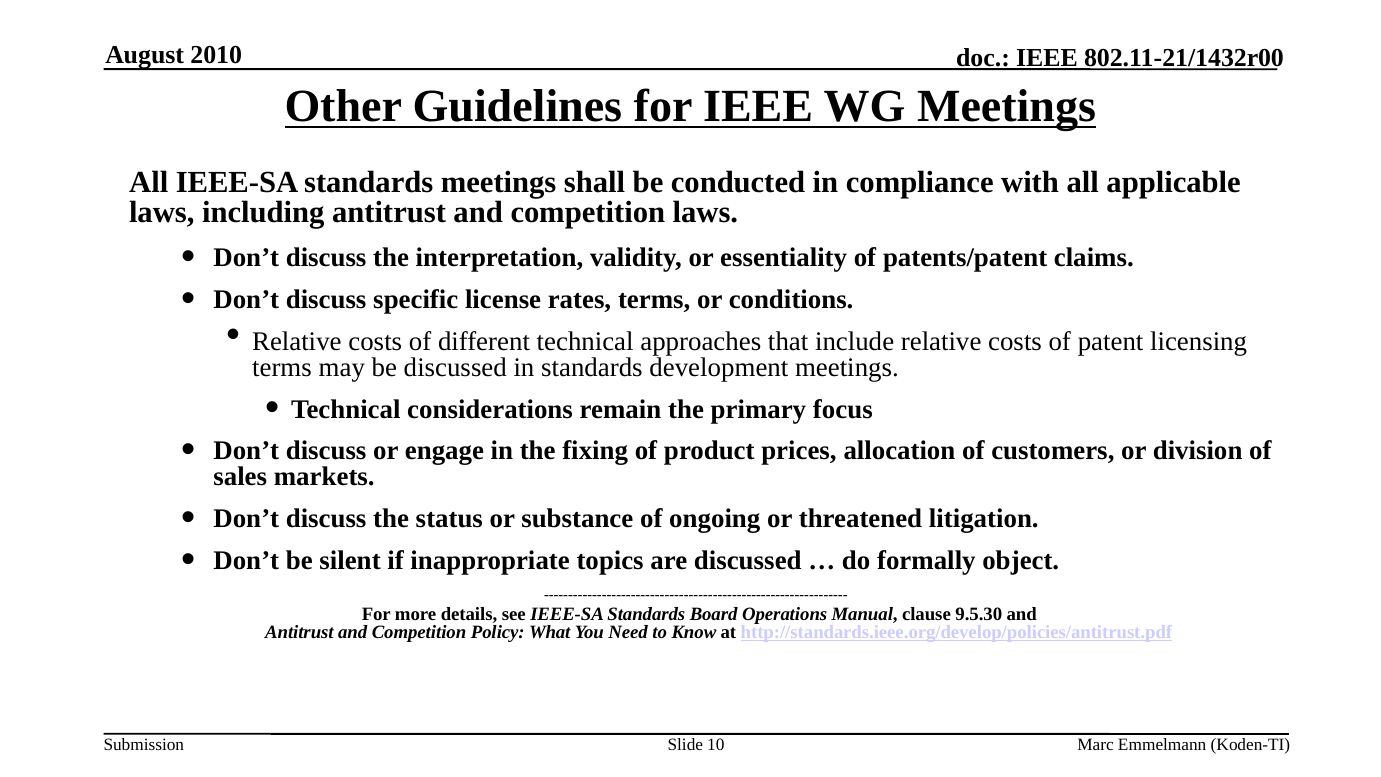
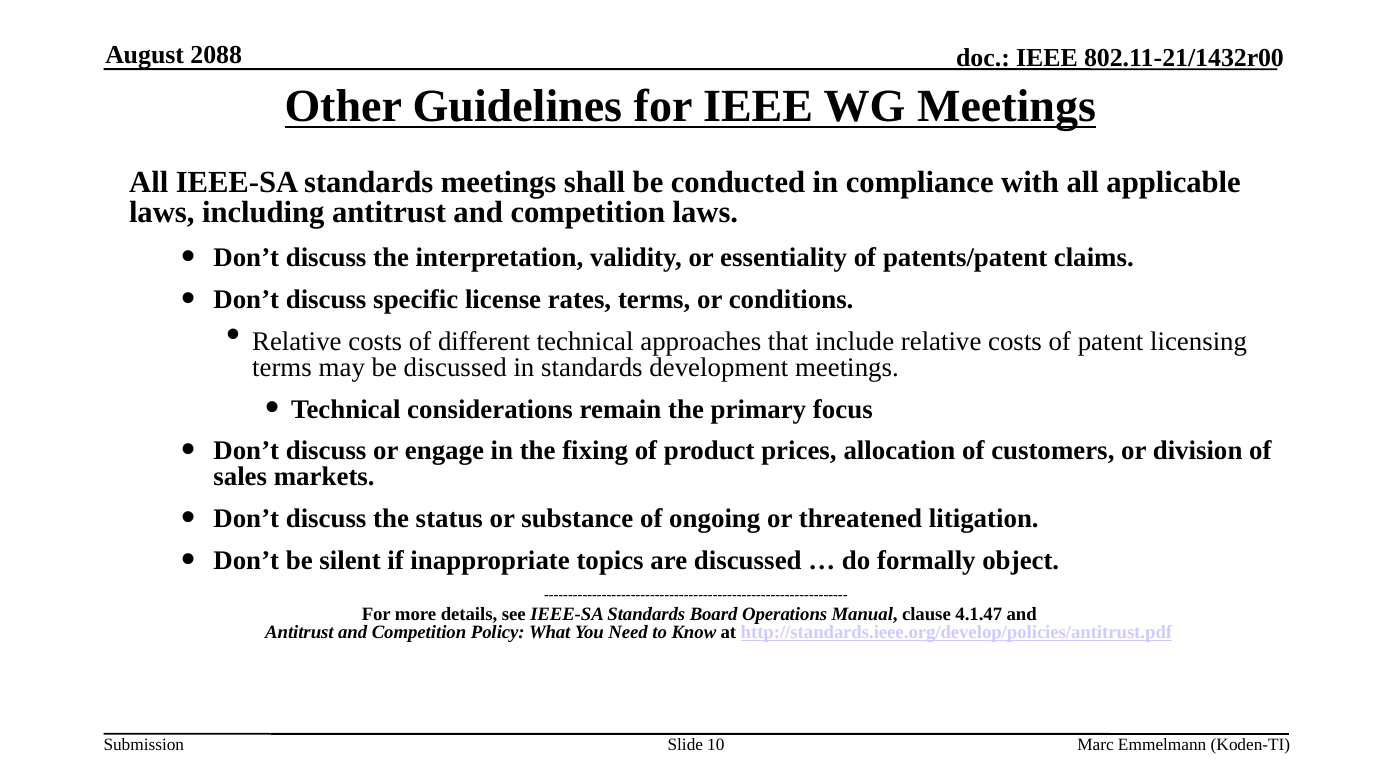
2010: 2010 -> 2088
9.5.30: 9.5.30 -> 4.1.47
